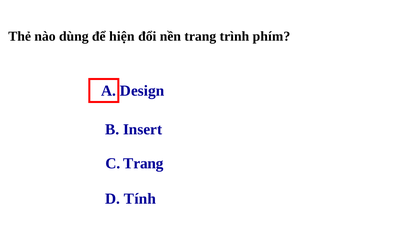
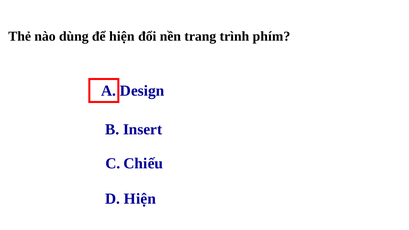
C Trang: Trang -> Chiếu
D Tính: Tính -> Hiện
